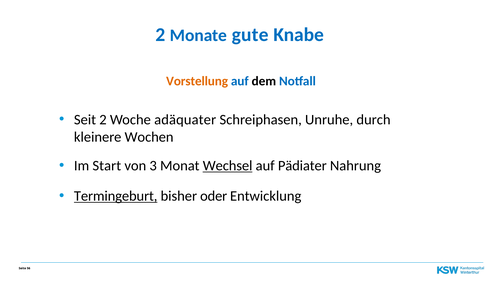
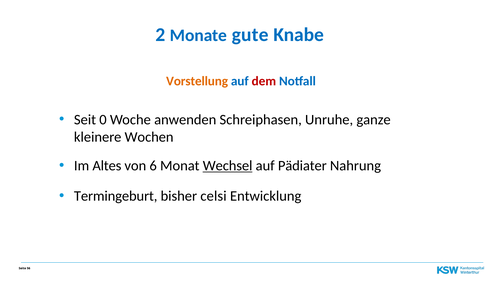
dem colour: black -> red
Seit 2: 2 -> 0
adäquater: adäquater -> anwenden
durch: durch -> ganze
Start: Start -> Altes
3: 3 -> 6
Termingeburt underline: present -> none
oder: oder -> celsi
